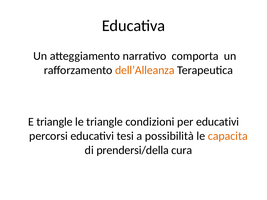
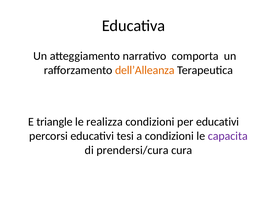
le triangle: triangle -> realizza
a possibilità: possibilità -> condizioni
capacita colour: orange -> purple
prendersi/della: prendersi/della -> prendersi/cura
